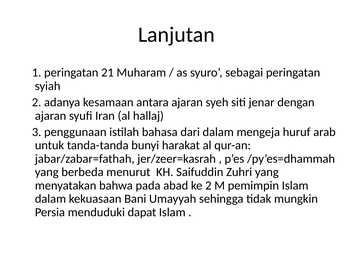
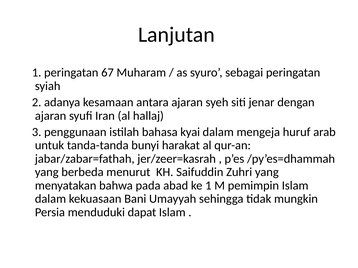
21: 21 -> 67
dari: dari -> kyai
ke 2: 2 -> 1
